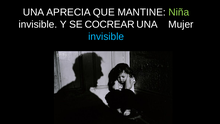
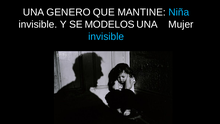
APRECIA: APRECIA -> GENERO
Niña colour: light green -> light blue
COCREAR: COCREAR -> MODELOS
